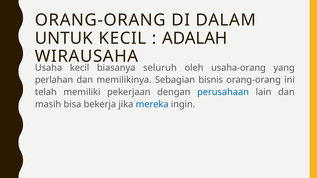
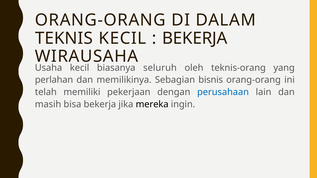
UNTUK: UNTUK -> TEKNIS
ADALAH at (195, 38): ADALAH -> BEKERJA
usaha-orang: usaha-orang -> teknis-orang
mereka colour: blue -> black
